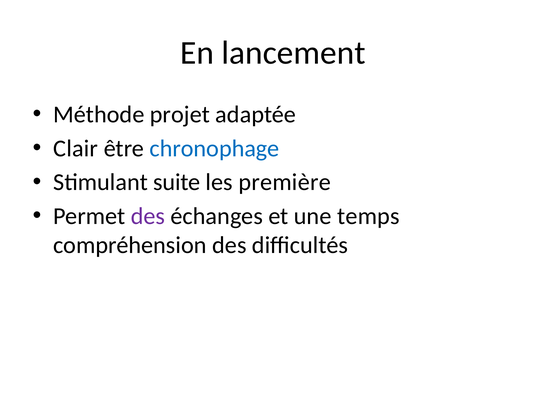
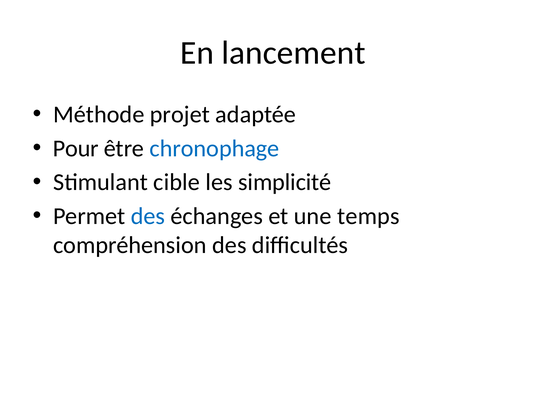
Clair: Clair -> Pour
suite: suite -> cible
première: première -> simplicité
des at (148, 216) colour: purple -> blue
